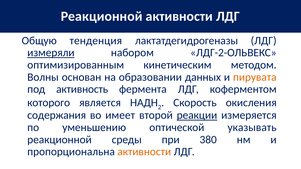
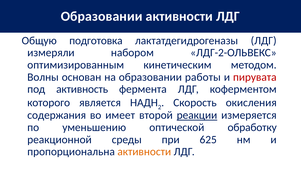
Реакционной at (102, 16): Реакционной -> Образовании
тенденция: тенденция -> подготовка
измеряли underline: present -> none
данных: данных -> работы
пирувата colour: orange -> red
указывать: указывать -> обработку
380: 380 -> 625
